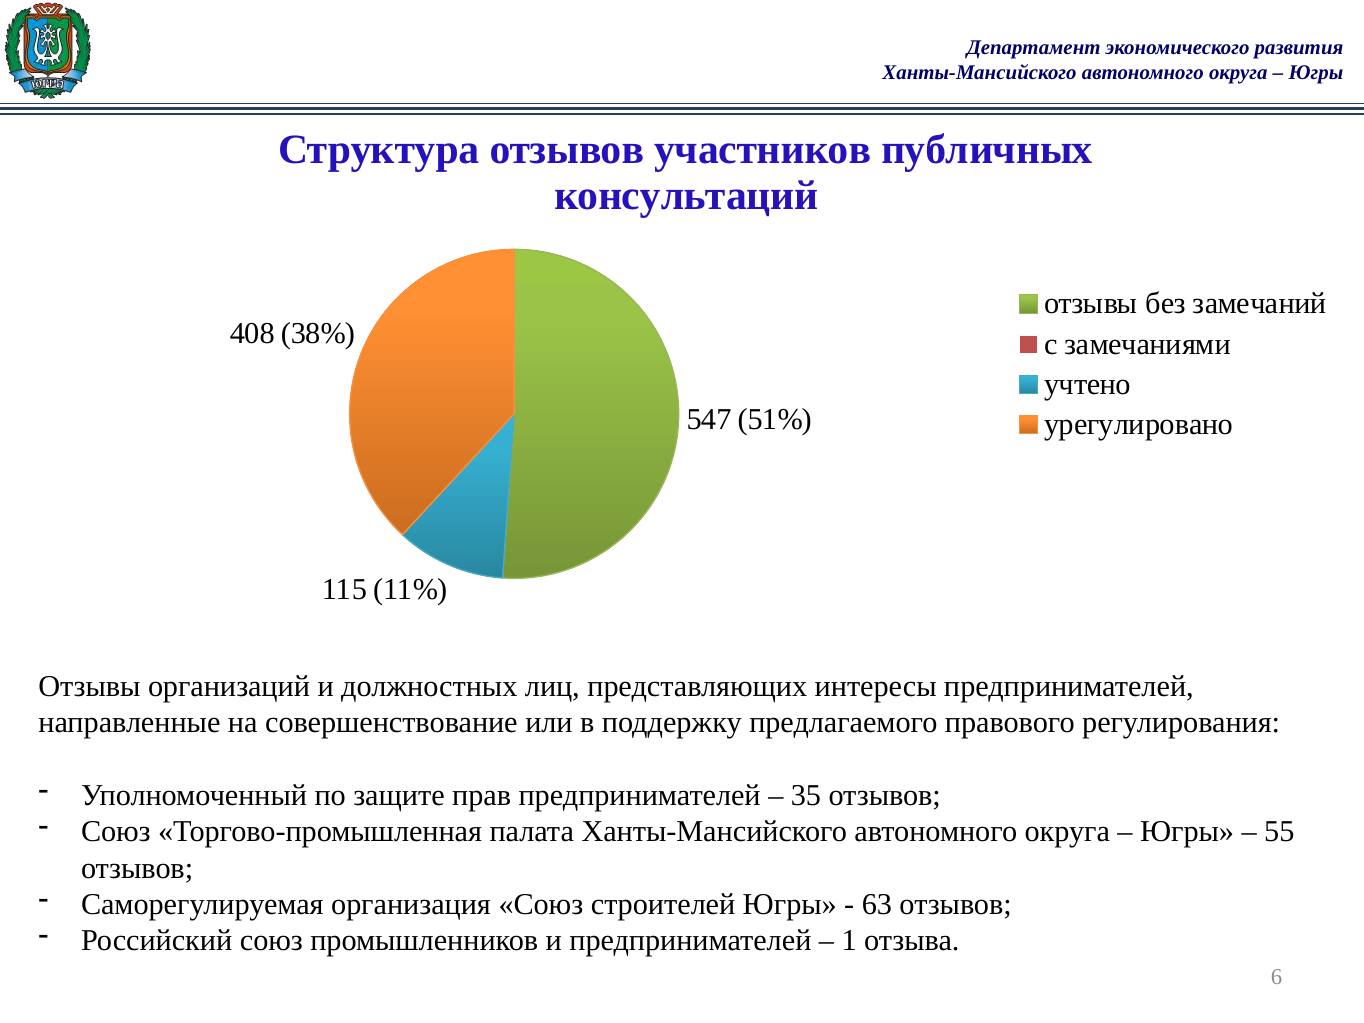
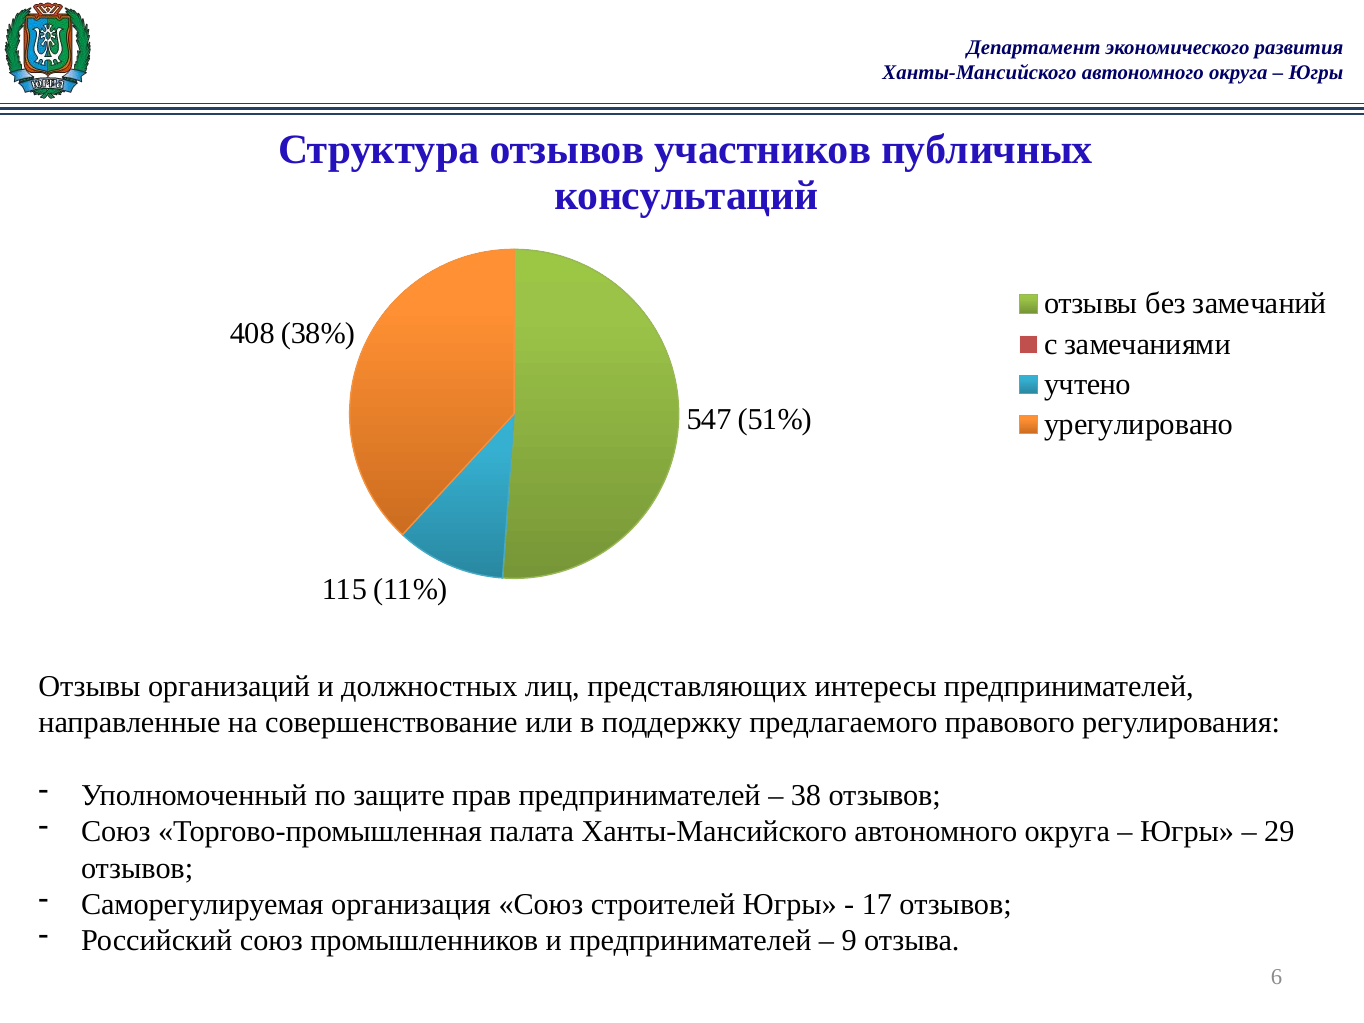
35: 35 -> 38
55: 55 -> 29
63: 63 -> 17
1: 1 -> 9
